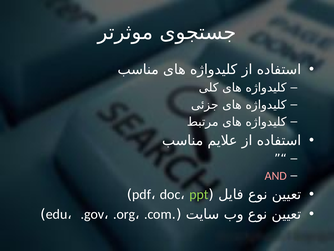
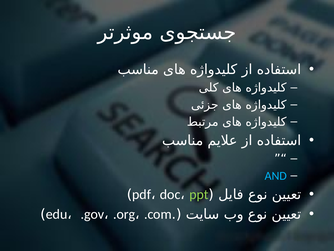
AND colour: pink -> light blue
